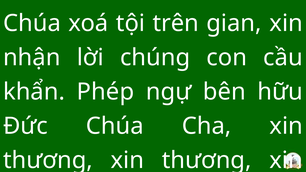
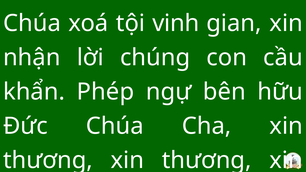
trên: trên -> vinh
